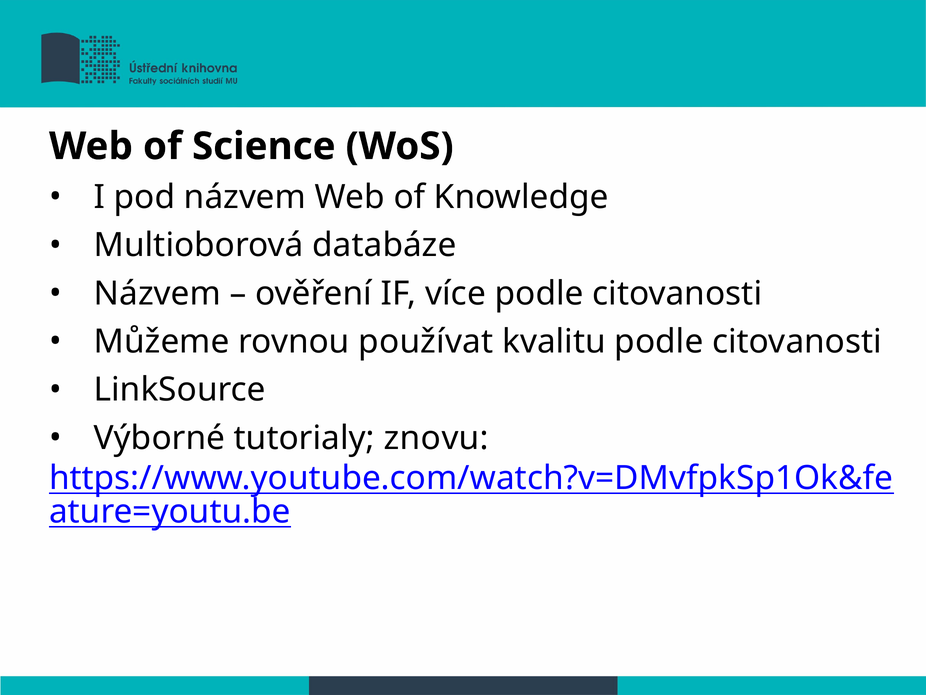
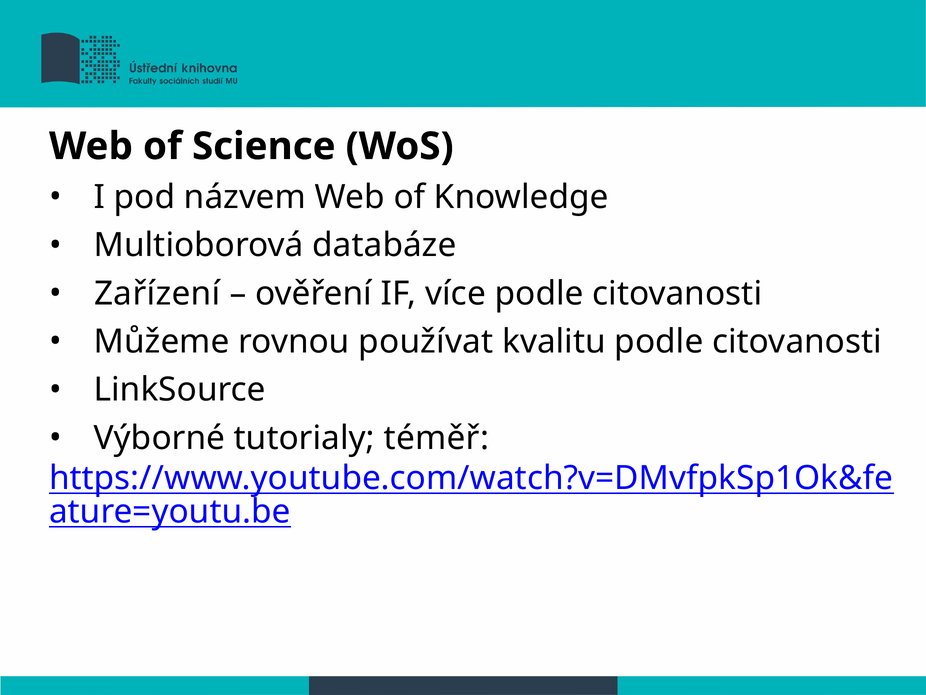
Názvem at (157, 293): Názvem -> Zařízení
znovu: znovu -> téměř
